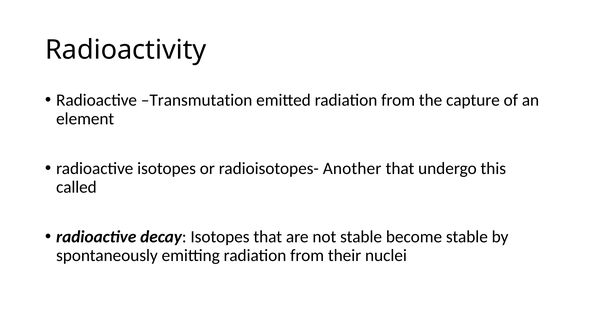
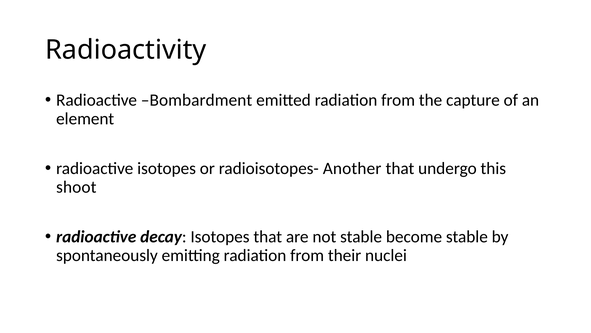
Transmutation: Transmutation -> Bombardment
called: called -> shoot
